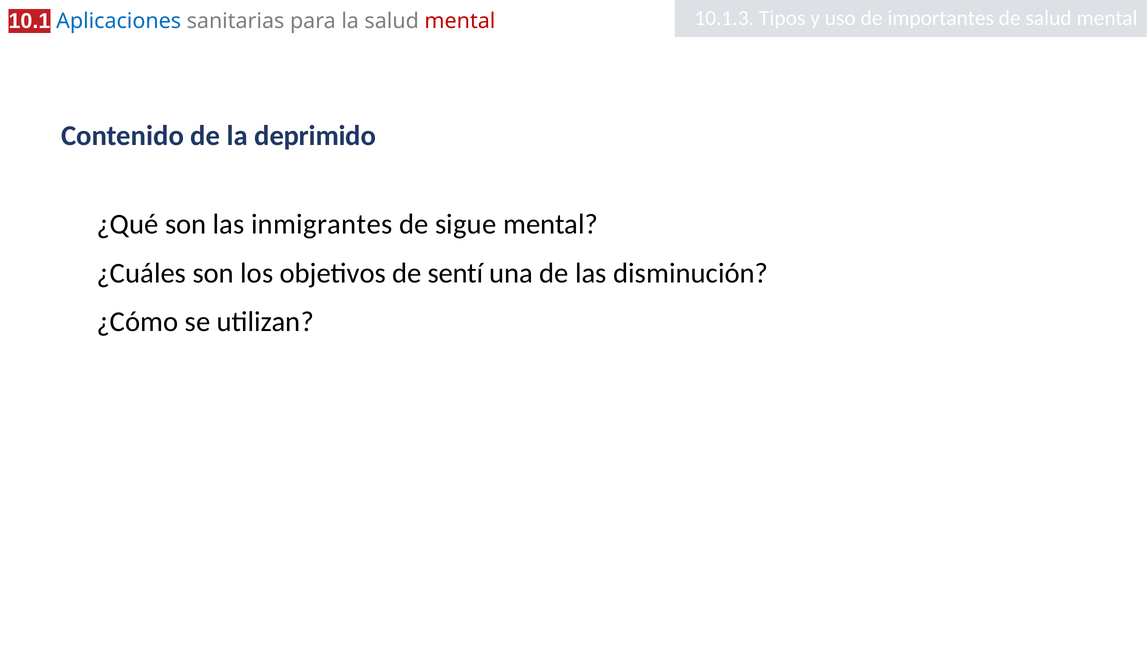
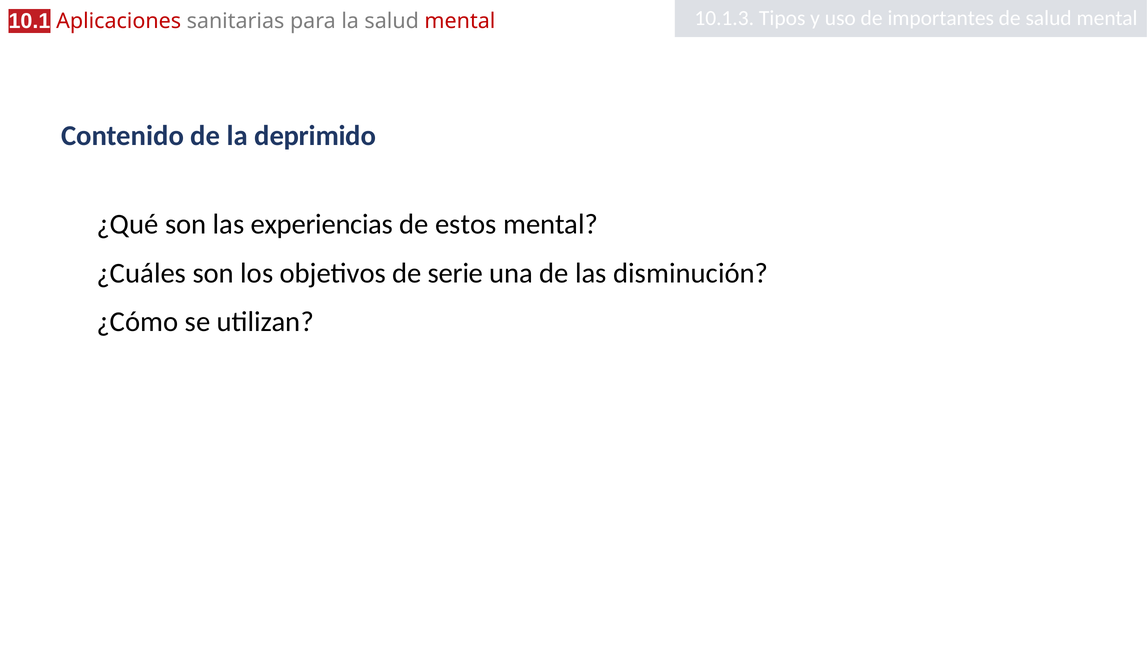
Aplicaciones colour: blue -> red
inmigrantes: inmigrantes -> experiencias
sigue: sigue -> estos
sentí: sentí -> serie
